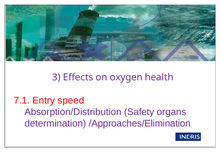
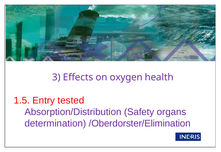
7.1: 7.1 -> 1.5
speed: speed -> tested
/Approaches/Elimination: /Approaches/Elimination -> /Oberdorster/Elimination
